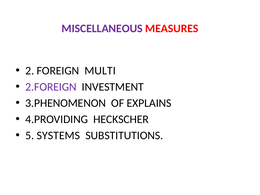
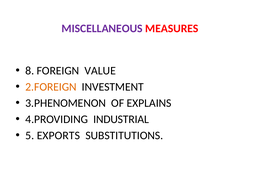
2: 2 -> 8
MULTI: MULTI -> VALUE
2.FOREIGN colour: purple -> orange
HECKSCHER: HECKSCHER -> INDUSTRIAL
SYSTEMS: SYSTEMS -> EXPORTS
